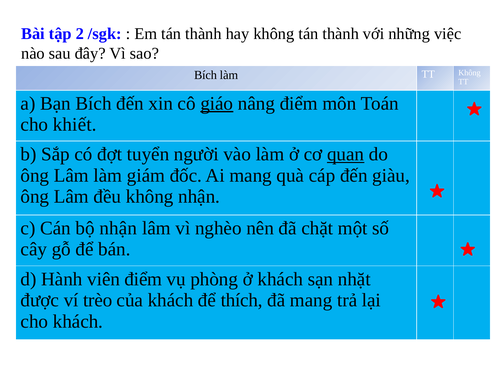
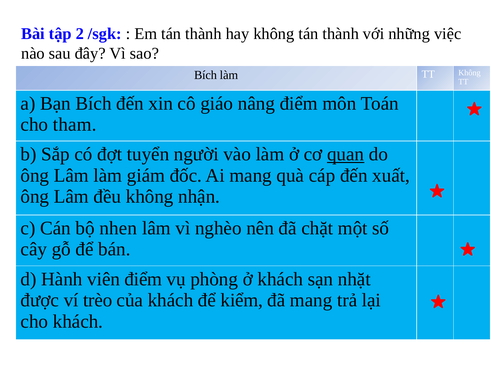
giáo underline: present -> none
khiết: khiết -> tham
giàu: giàu -> xuất
bộ nhận: nhận -> nhen
thích: thích -> kiểm
